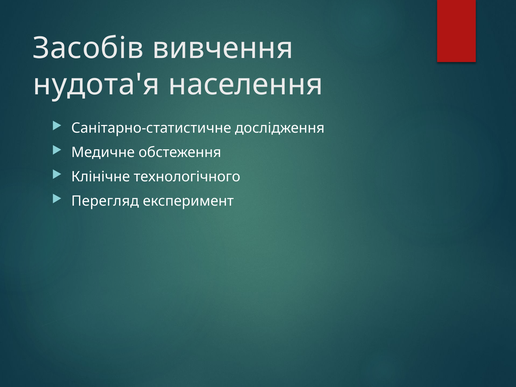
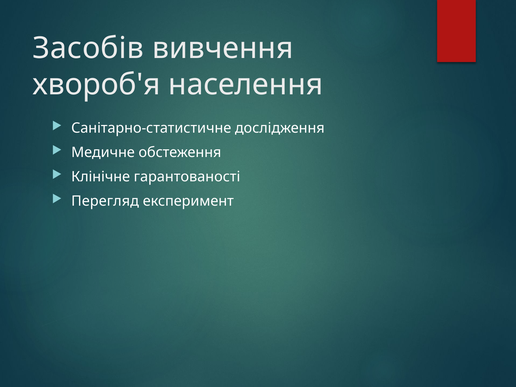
нудота'я: нудота'я -> хвороб'я
технологічного: технологічного -> гарантованості
